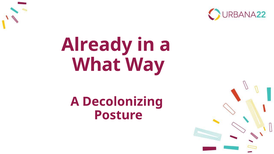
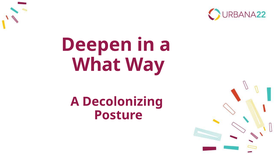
Already: Already -> Deepen
